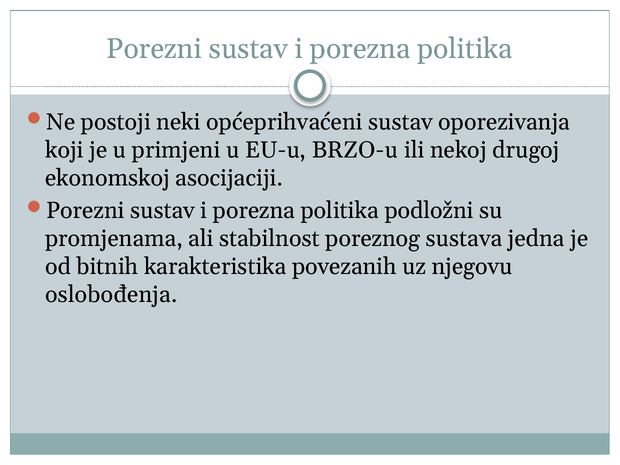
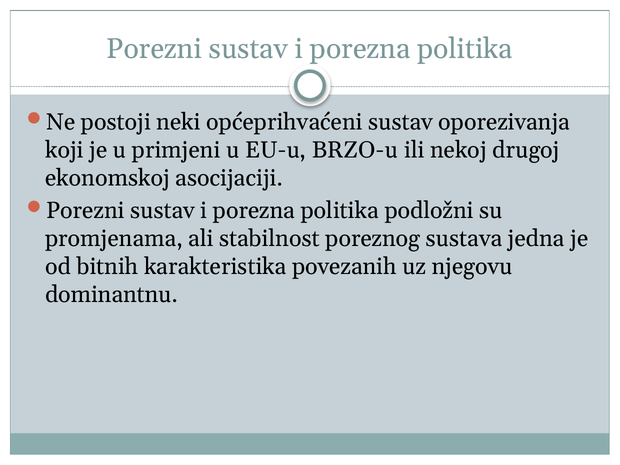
oslobođenja: oslobođenja -> dominantnu
